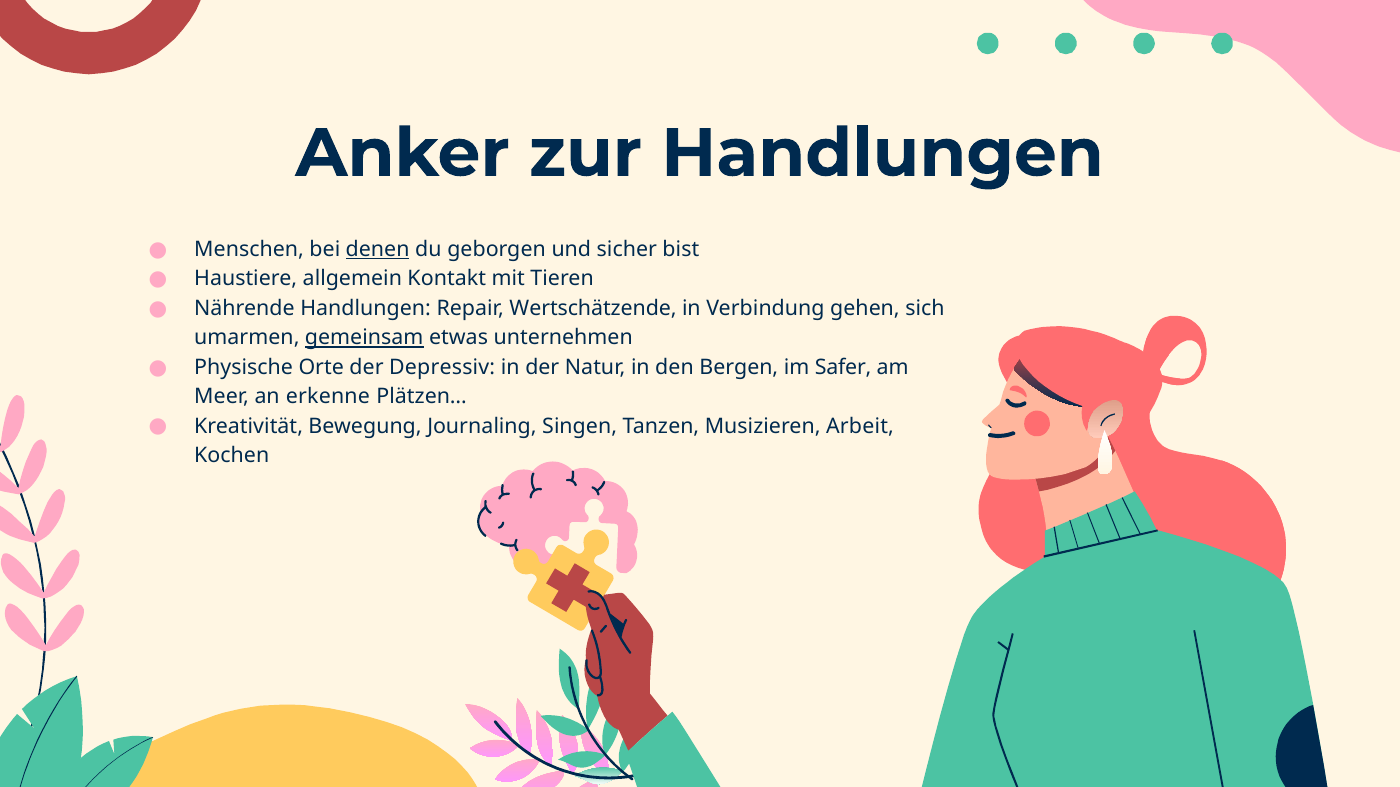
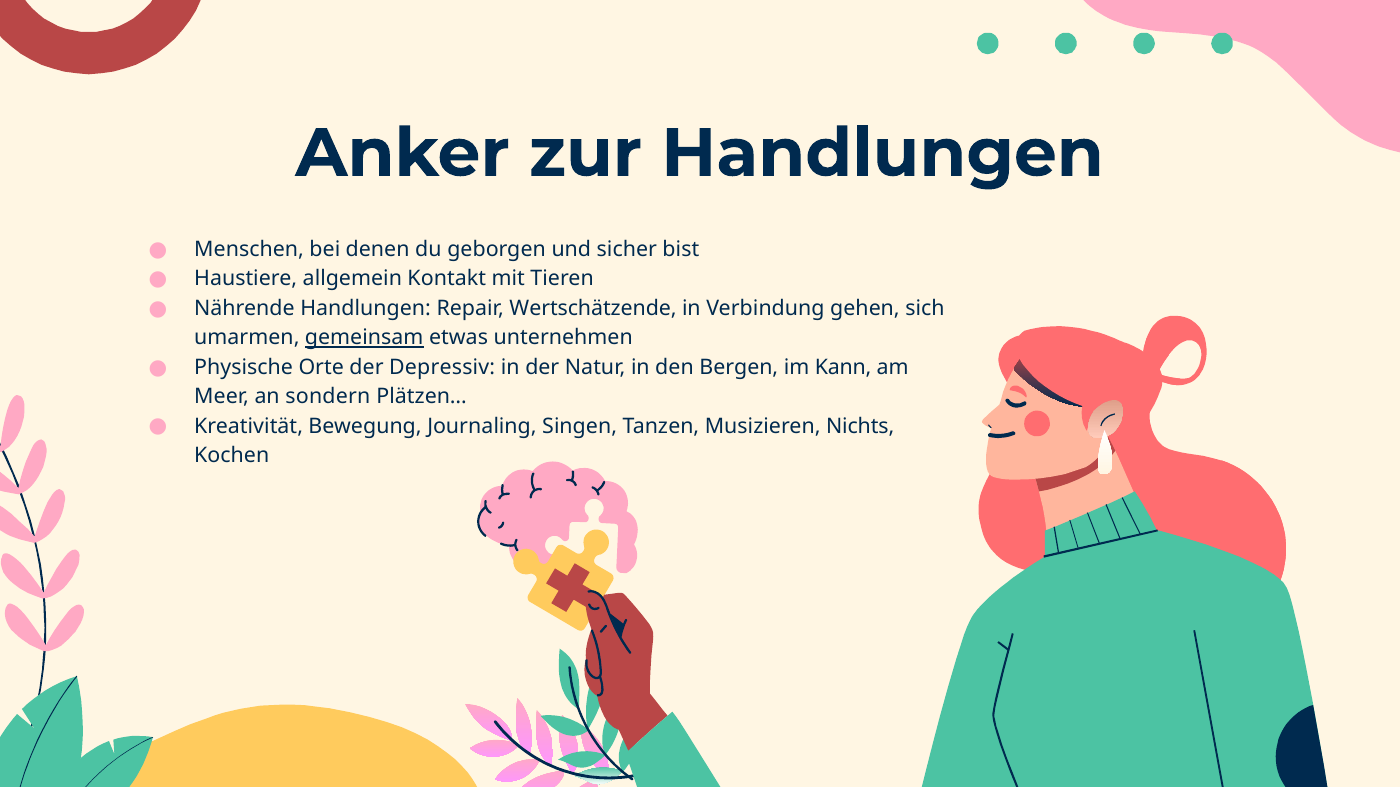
denen underline: present -> none
Safer: Safer -> Kann
erkenne: erkenne -> sondern
Arbeit: Arbeit -> Nichts
